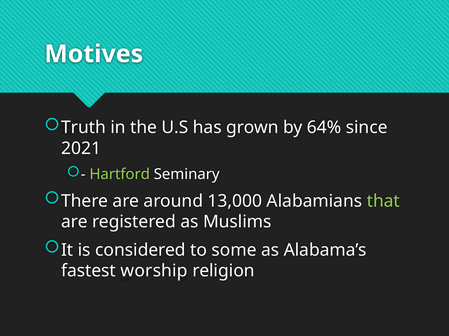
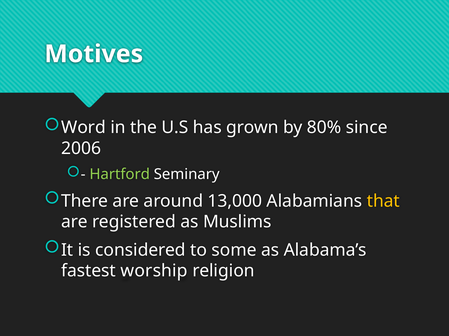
Truth: Truth -> Word
64%: 64% -> 80%
2021: 2021 -> 2006
that colour: light green -> yellow
